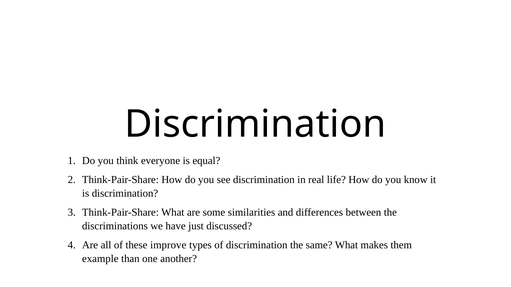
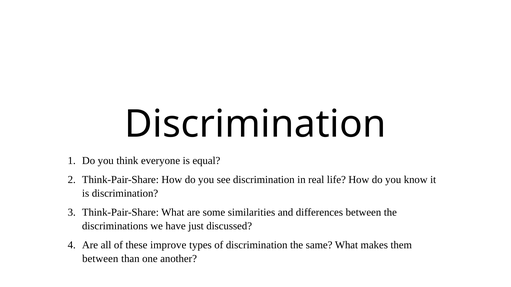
example at (100, 259): example -> between
